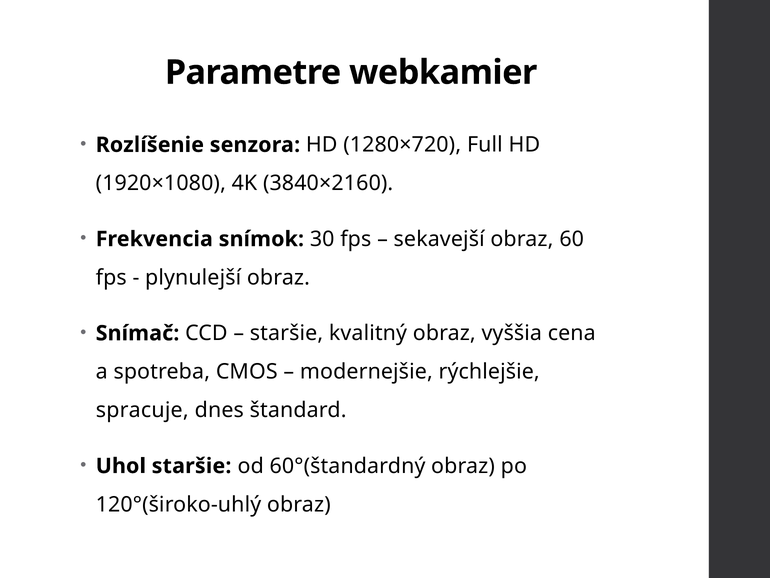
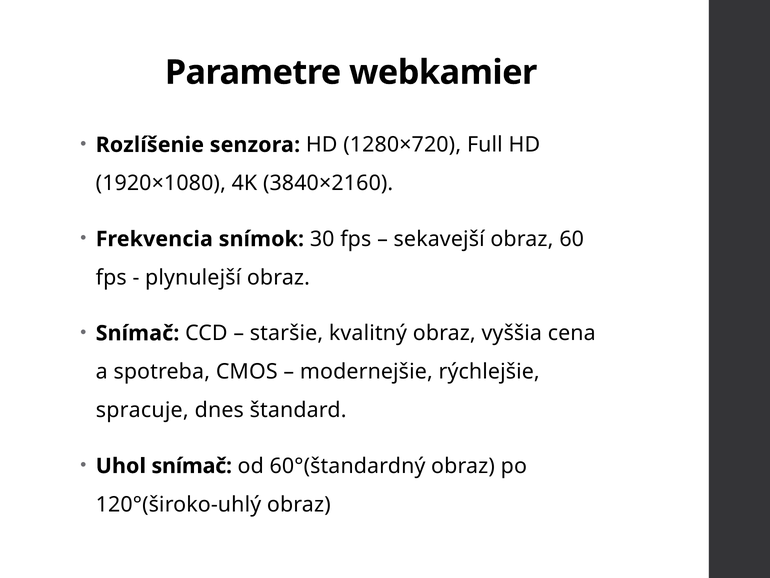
Uhol staršie: staršie -> snímač
